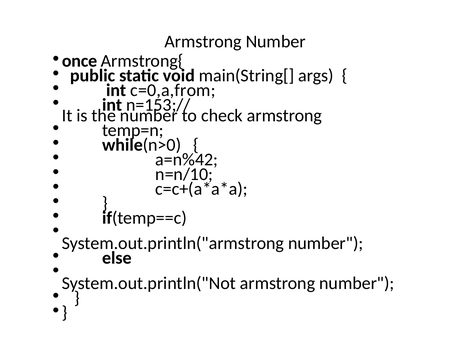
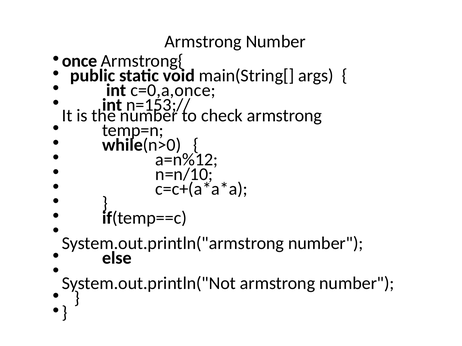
c=0,a,from: c=0,a,from -> c=0,a,once
a=n%42: a=n%42 -> a=n%12
